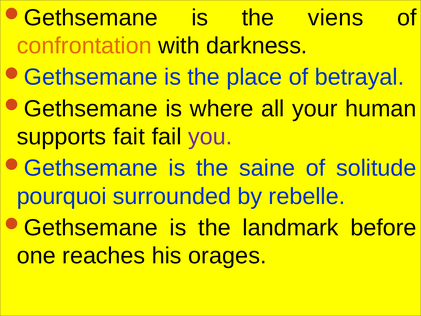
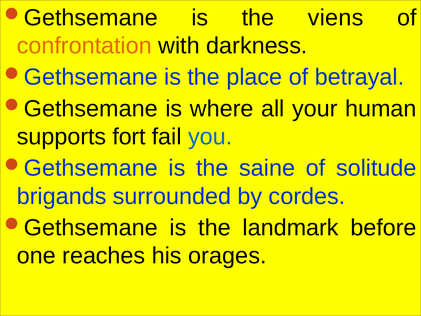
fait: fait -> fort
you colour: purple -> blue
pourquoi: pourquoi -> brigands
rebelle: rebelle -> cordes
